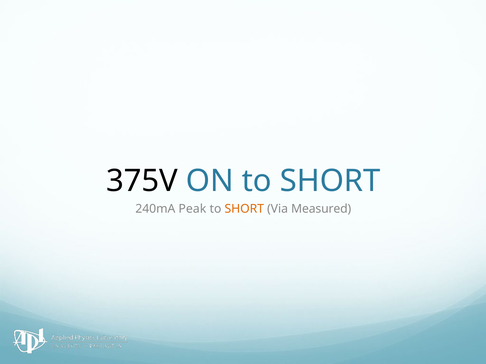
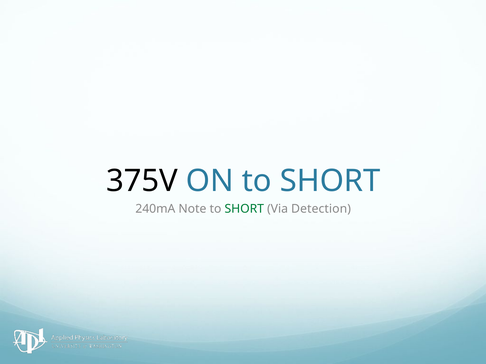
Peak: Peak -> Note
SHORT at (244, 209) colour: orange -> green
Measured: Measured -> Detection
